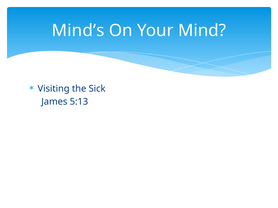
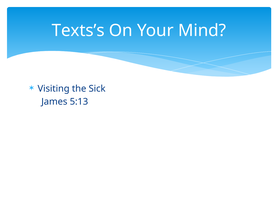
Mind’s: Mind’s -> Texts’s
